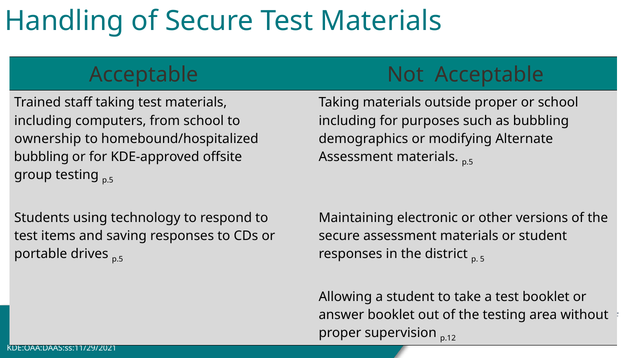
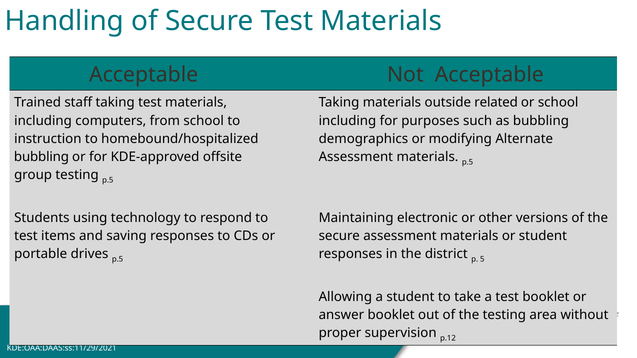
outside proper: proper -> related
ownership: ownership -> instruction
